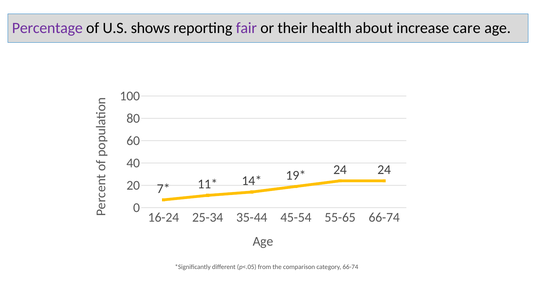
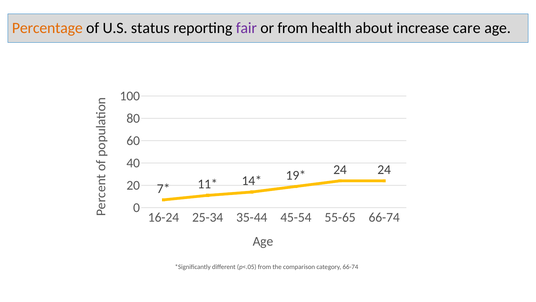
Percentage colour: purple -> orange
shows: shows -> status
or their: their -> from
